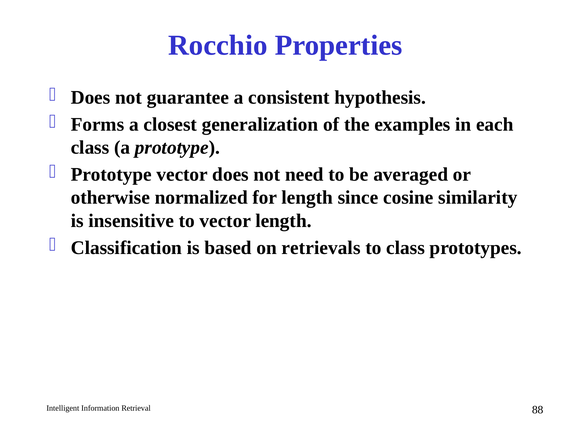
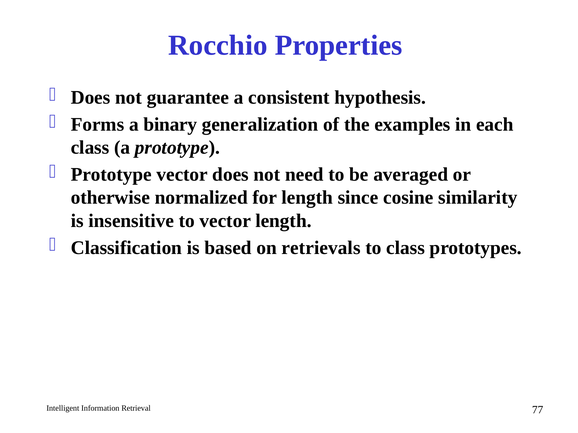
closest: closest -> binary
88: 88 -> 77
